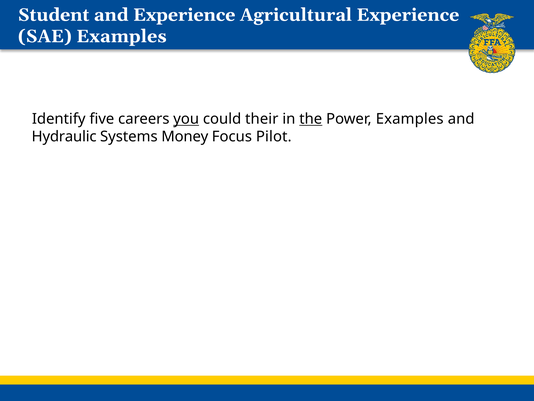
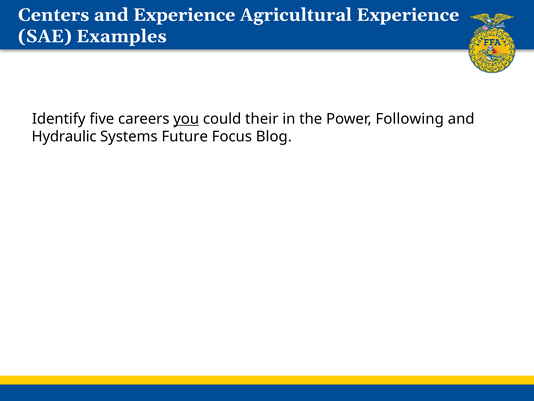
Student: Student -> Centers
the underline: present -> none
Power Examples: Examples -> Following
Money: Money -> Future
Pilot: Pilot -> Blog
